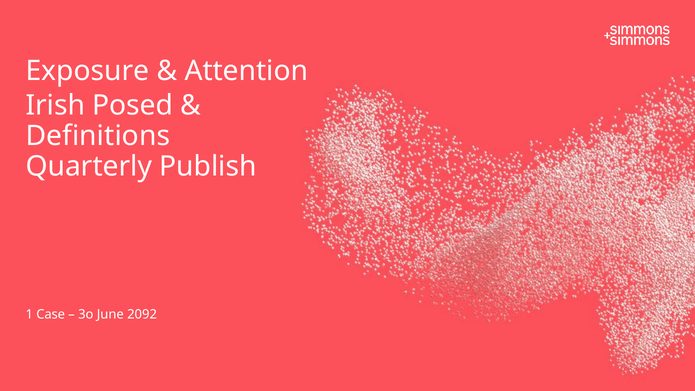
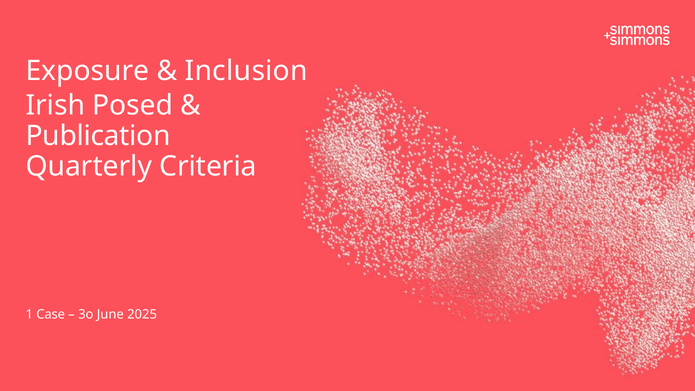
Attention: Attention -> Inclusion
Definitions: Definitions -> Publication
Publish: Publish -> Criteria
2092: 2092 -> 2025
